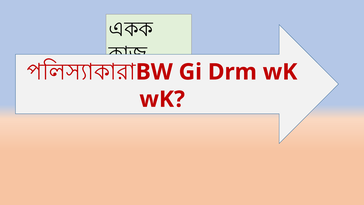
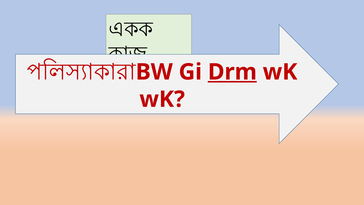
Drm underline: none -> present
